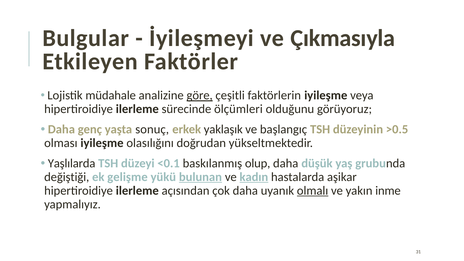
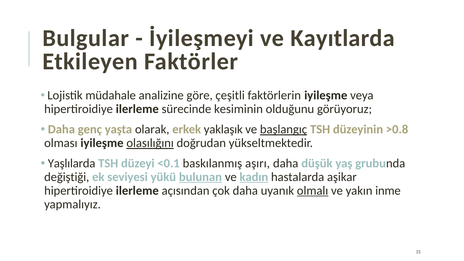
Çıkmasıyla: Çıkmasıyla -> Kayıtlarda
göre underline: present -> none
ölçümleri: ölçümleri -> kesiminin
sonuç: sonuç -> olarak
başlangıç underline: none -> present
>0.5: >0.5 -> >0.8
olasılığını underline: none -> present
olup: olup -> aşırı
gelişme: gelişme -> seviyesi
